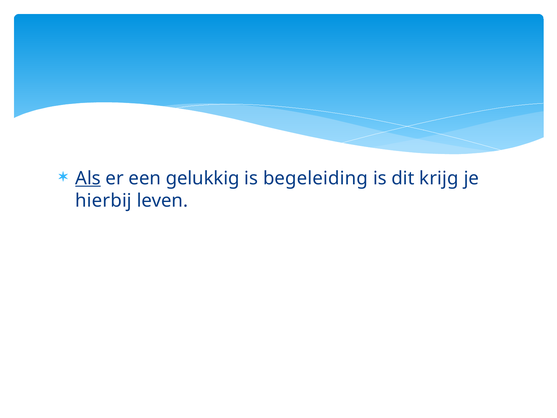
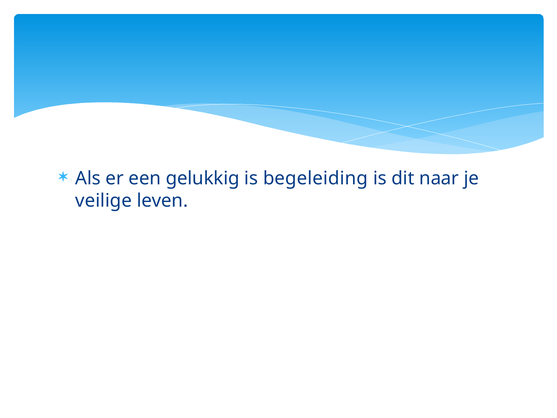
Als underline: present -> none
krijg: krijg -> naar
hierbij: hierbij -> veilige
